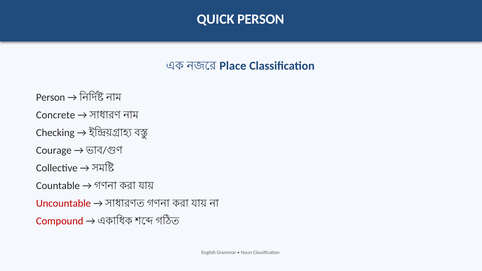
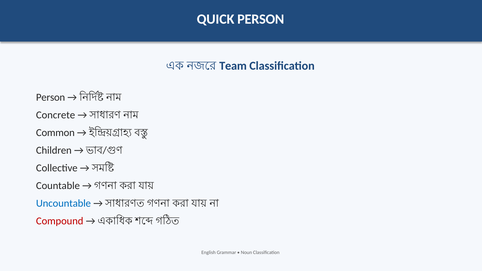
Place: Place -> Team
Checking: Checking -> Common
Courage: Courage -> Children
Uncountable colour: red -> blue
